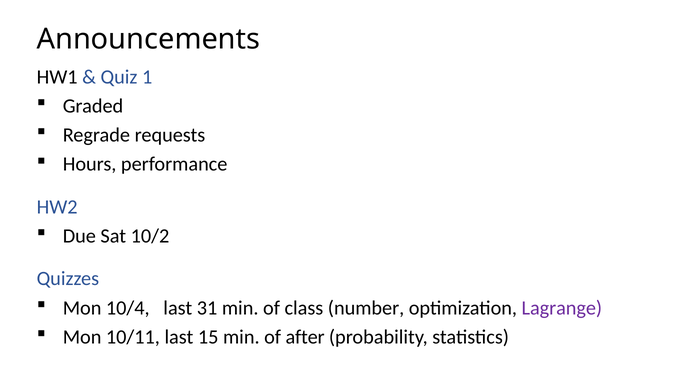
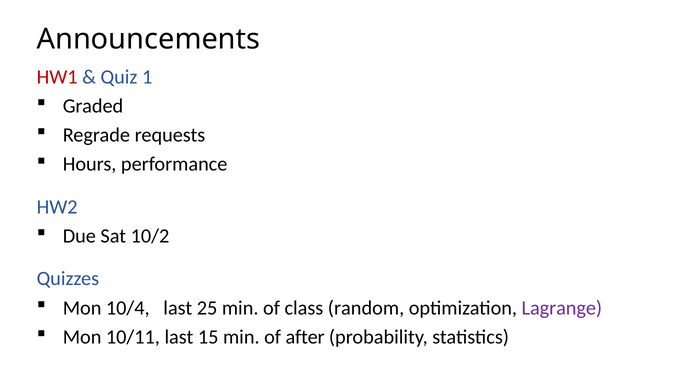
HW1 colour: black -> red
31: 31 -> 25
number: number -> random
